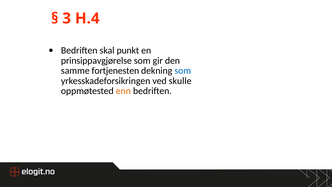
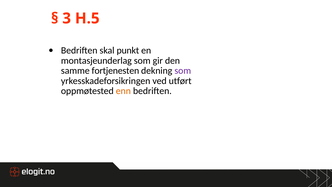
H.4: H.4 -> H.5
prinsippavgjørelse: prinsippavgjørelse -> montasjeunderlag
som at (183, 71) colour: blue -> purple
skulle: skulle -> utført
